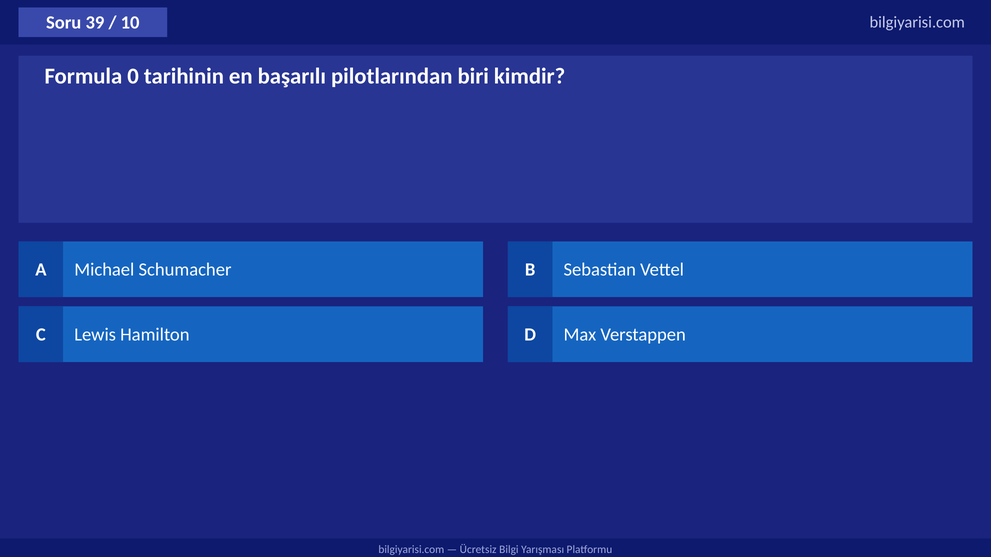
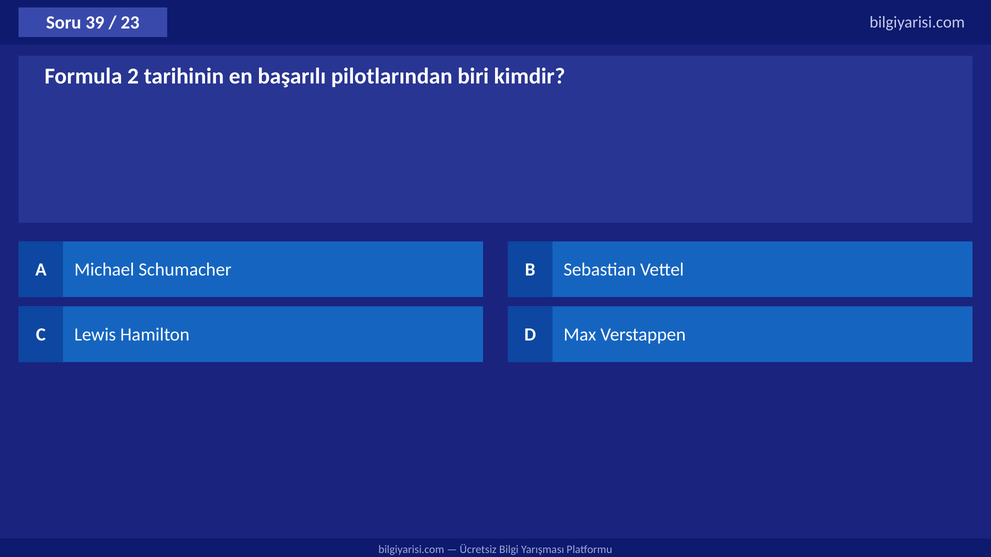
10: 10 -> 23
0: 0 -> 2
